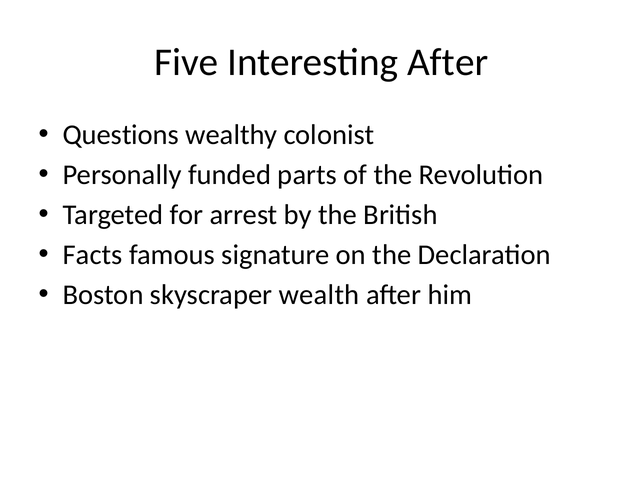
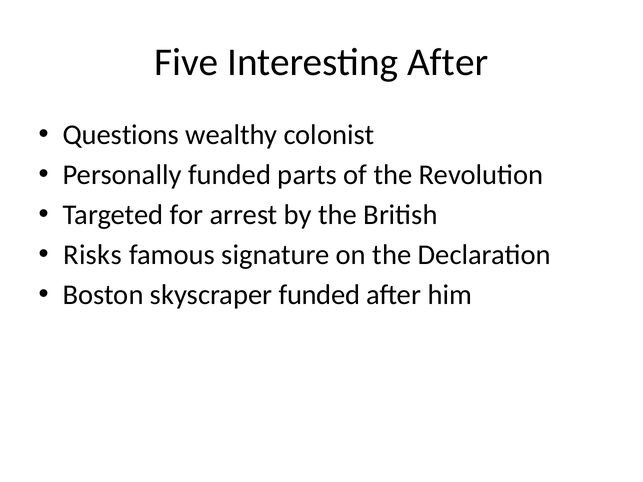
Facts: Facts -> Risks
skyscraper wealth: wealth -> funded
